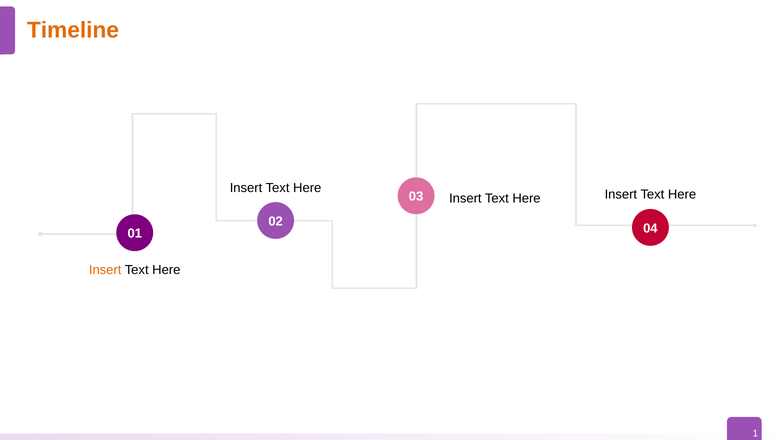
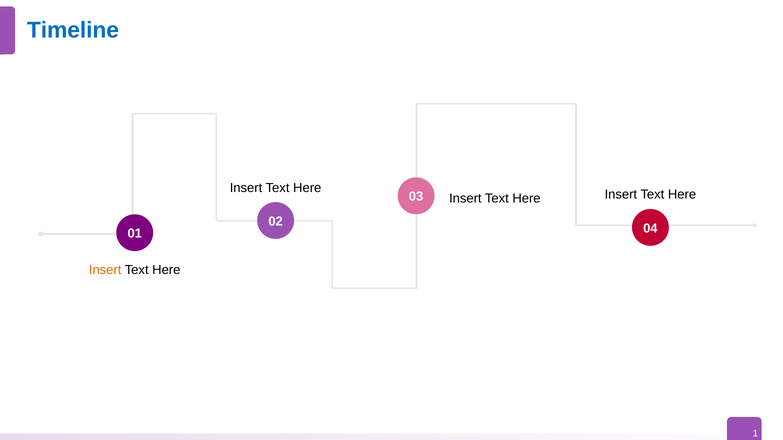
Timeline colour: orange -> blue
